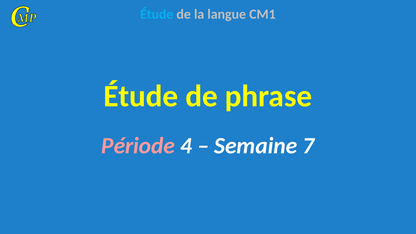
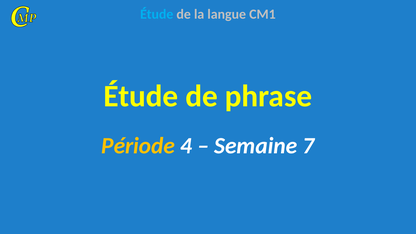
Période colour: pink -> yellow
